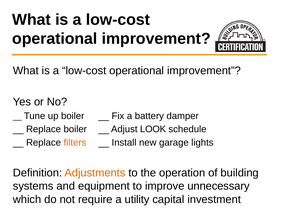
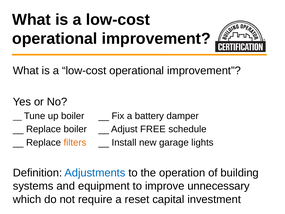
LOOK: LOOK -> FREE
Adjustments colour: orange -> blue
utility: utility -> reset
